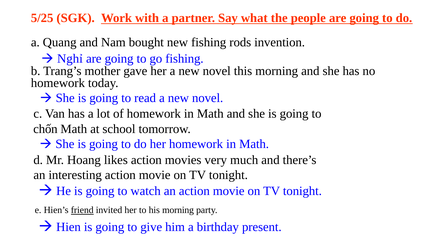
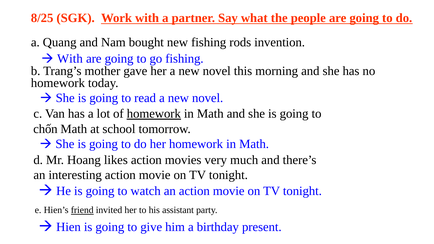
5/25: 5/25 -> 8/25
Nghỉ at (70, 59): Nghỉ -> With
homework at (154, 114) underline: none -> present
his morning: morning -> assistant
